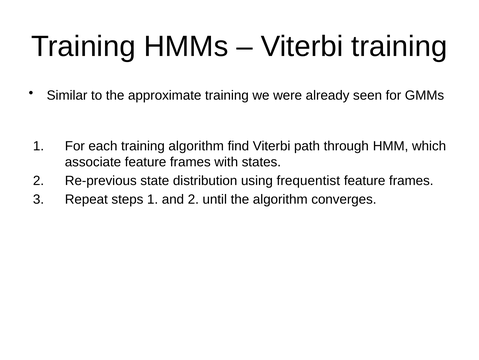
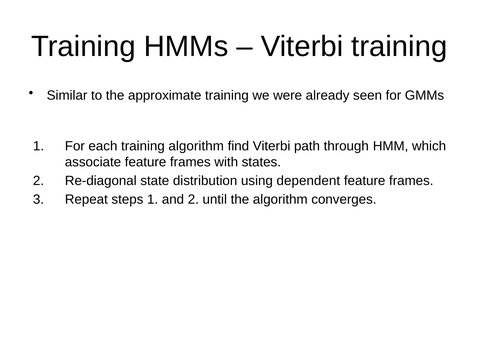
Re-previous: Re-previous -> Re-diagonal
frequentist: frequentist -> dependent
